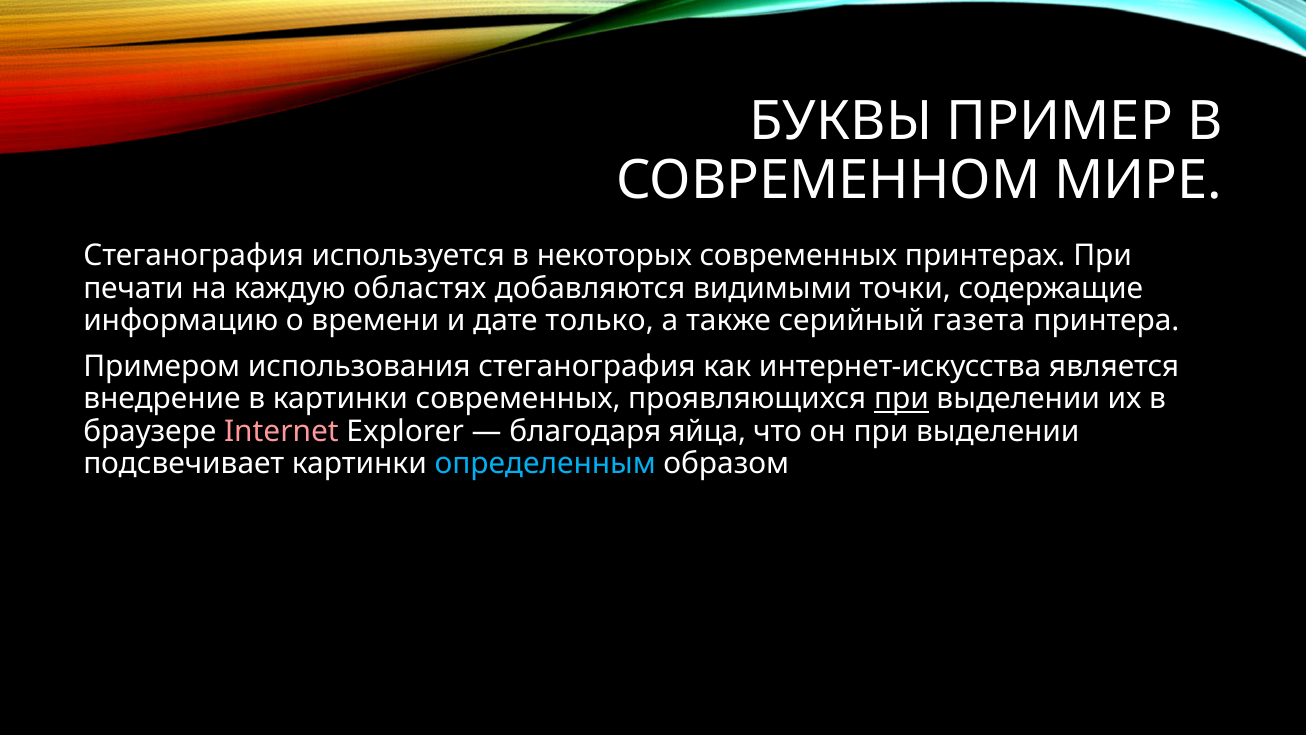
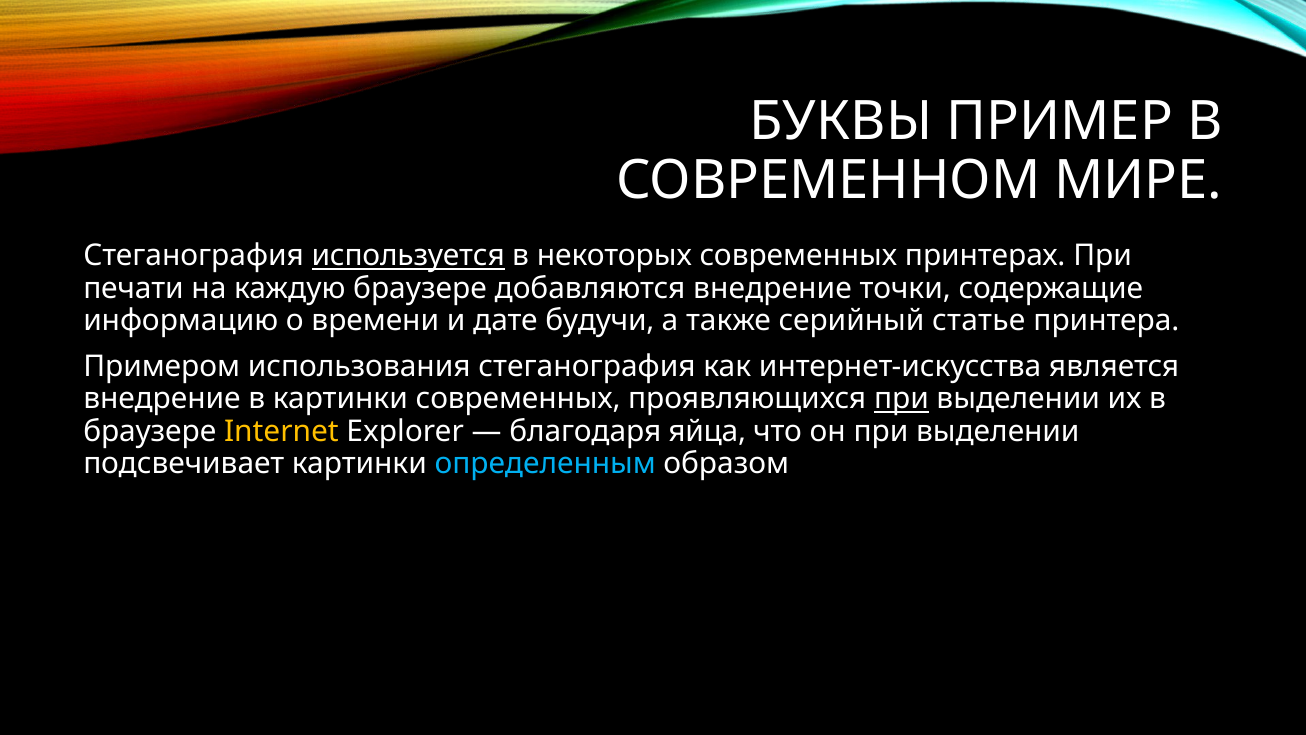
используется underline: none -> present
каждую областях: областях -> браузере
добавляются видимыми: видимыми -> внедрение
только: только -> будучи
газета: газета -> статье
Internet colour: pink -> yellow
